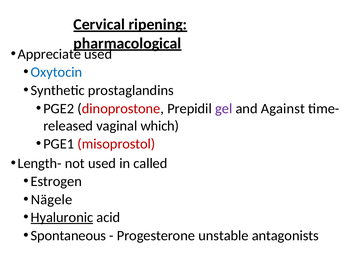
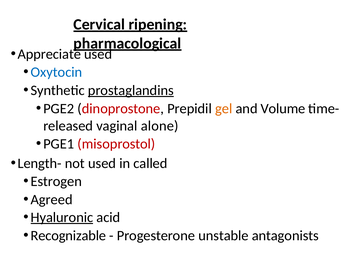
prostaglandins underline: none -> present
gel colour: purple -> orange
Against: Against -> Volume
which: which -> alone
Nägele: Nägele -> Agreed
Spontaneous: Spontaneous -> Recognizable
